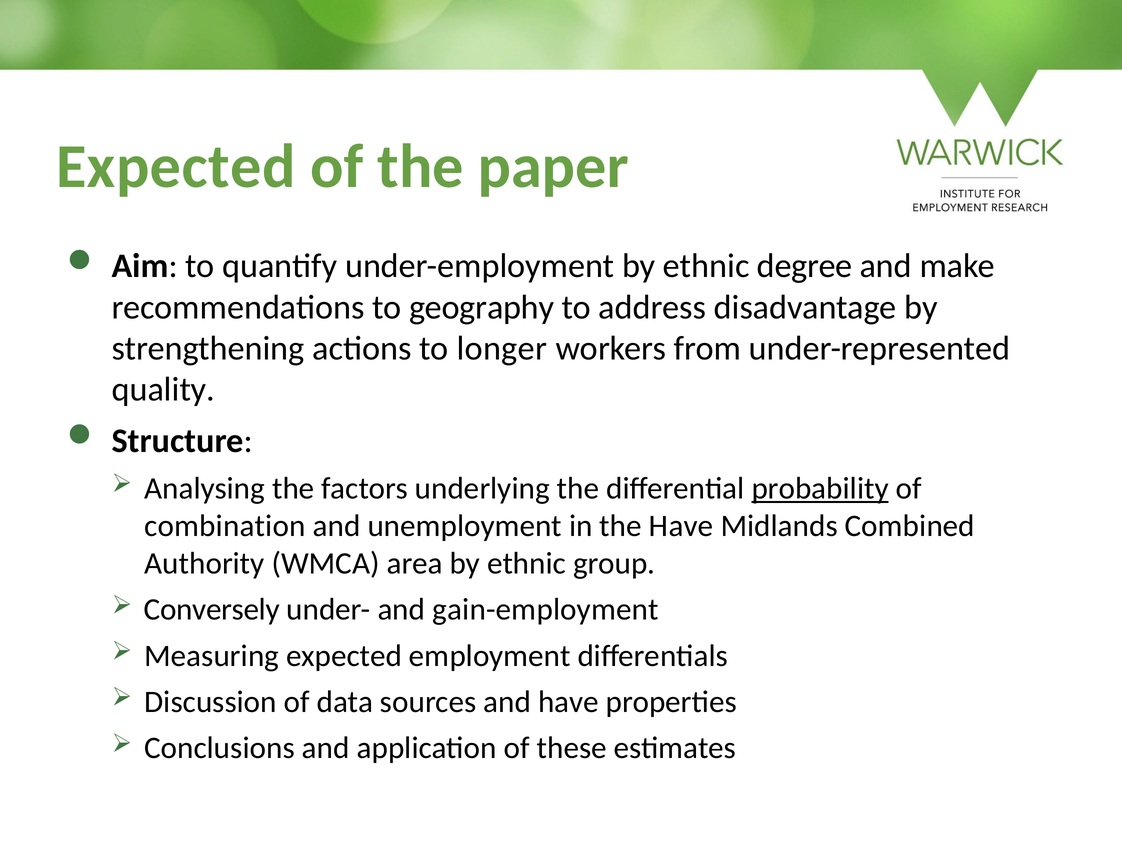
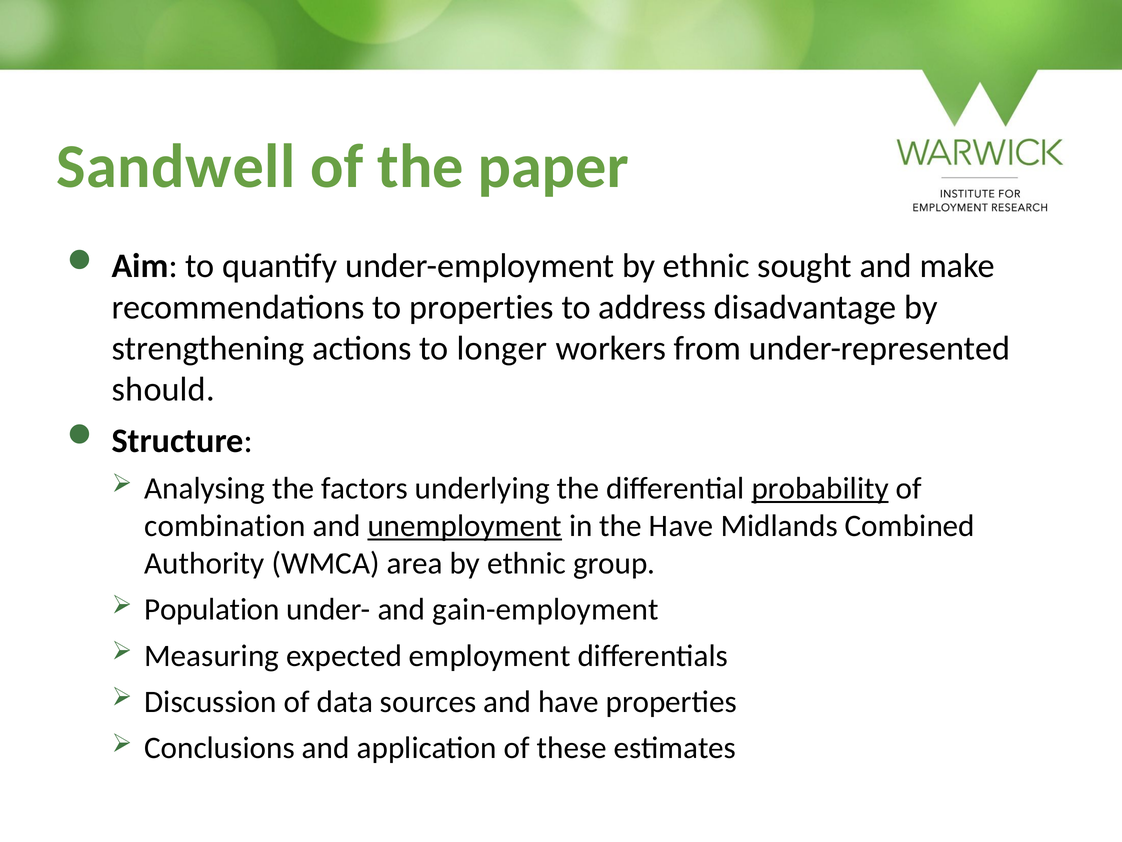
Expected at (176, 167): Expected -> Sandwell
degree: degree -> sought
to geography: geography -> properties
quality: quality -> should
unemployment underline: none -> present
Conversely: Conversely -> Population
